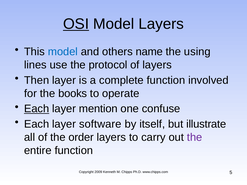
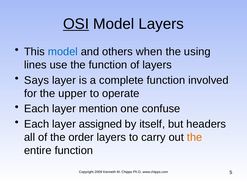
name: name -> when
the protocol: protocol -> function
Then: Then -> Says
books: books -> upper
Each at (37, 109) underline: present -> none
software: software -> assigned
illustrate: illustrate -> headers
the at (195, 137) colour: purple -> orange
